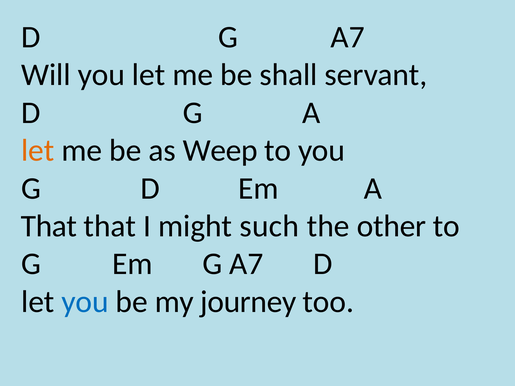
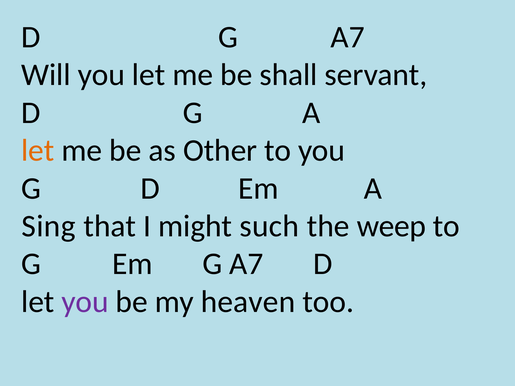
Weep: Weep -> Other
That at (49, 226): That -> Sing
other: other -> weep
you at (85, 302) colour: blue -> purple
journey: journey -> heaven
